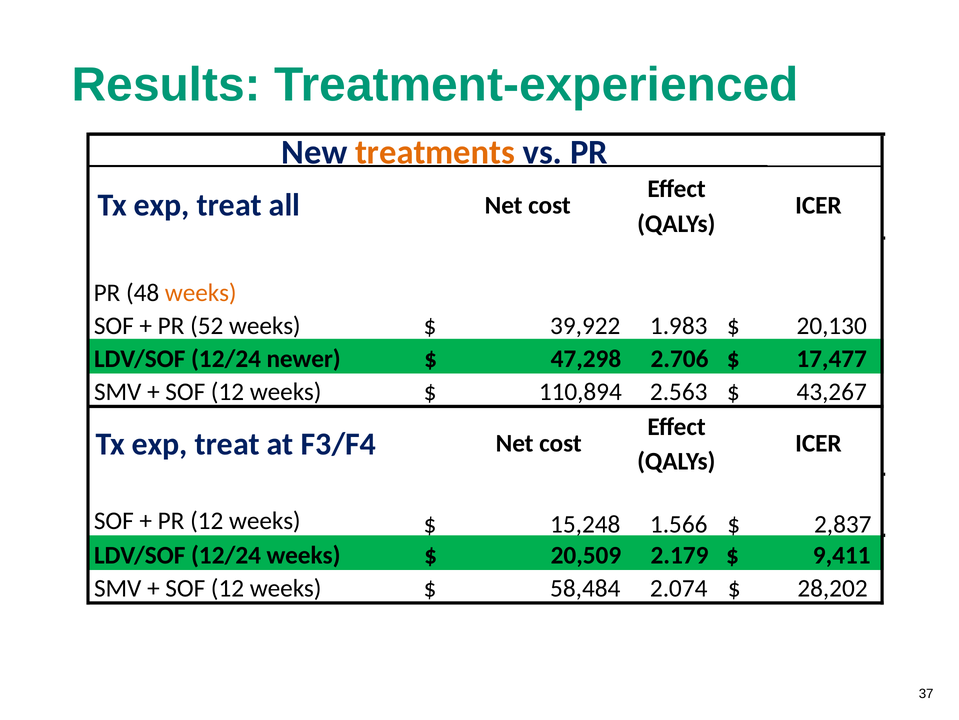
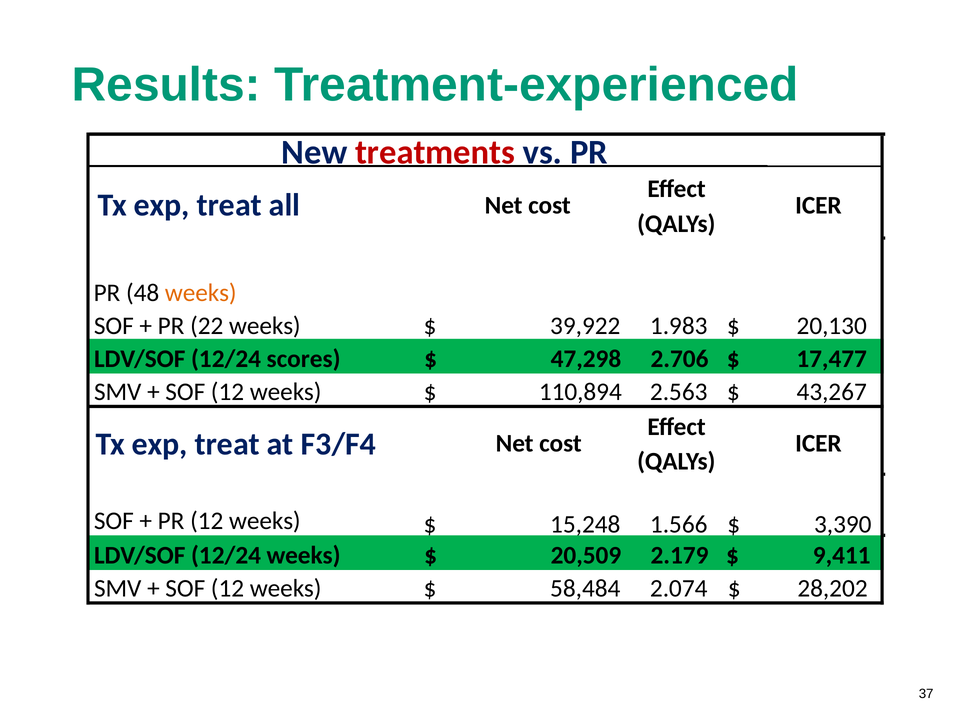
treatments colour: orange -> red
52: 52 -> 22
newer: newer -> scores
2,837: 2,837 -> 3,390
